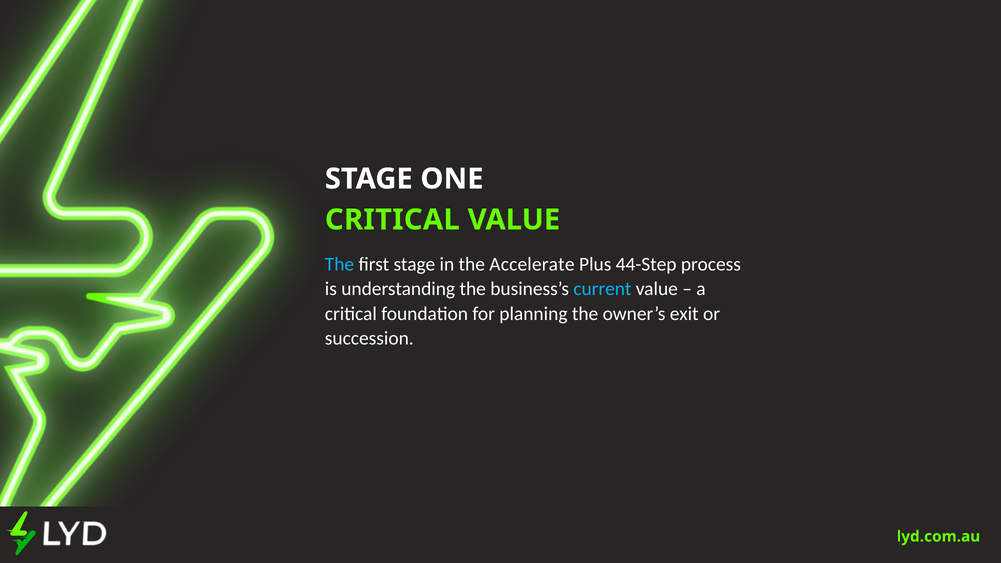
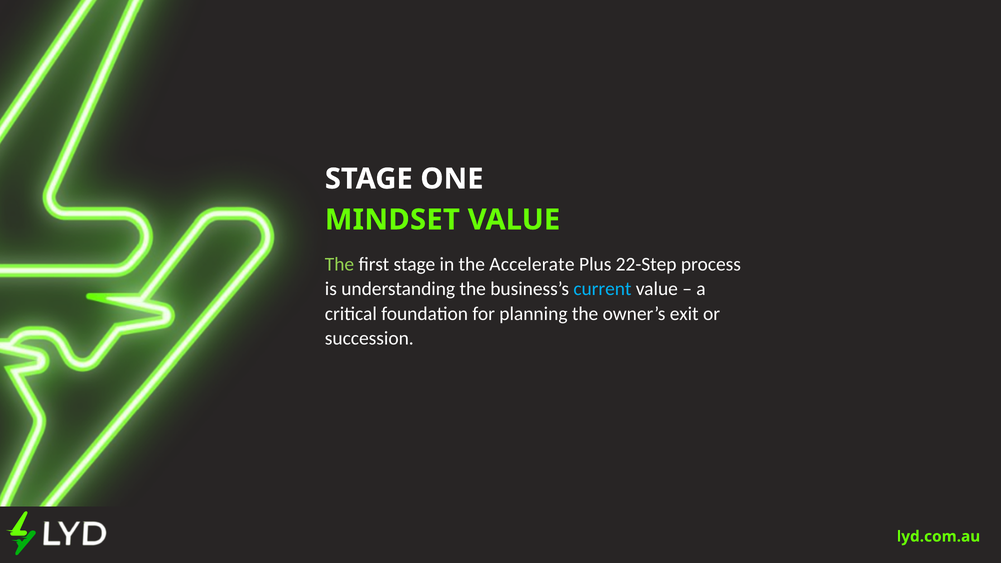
CRITICAL at (392, 220): CRITICAL -> MINDSET
The at (340, 264) colour: light blue -> light green
44-Step: 44-Step -> 22-Step
